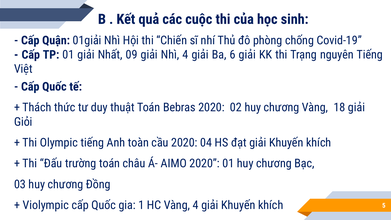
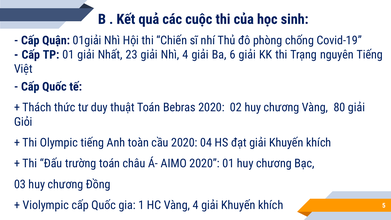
09: 09 -> 23
18: 18 -> 80
